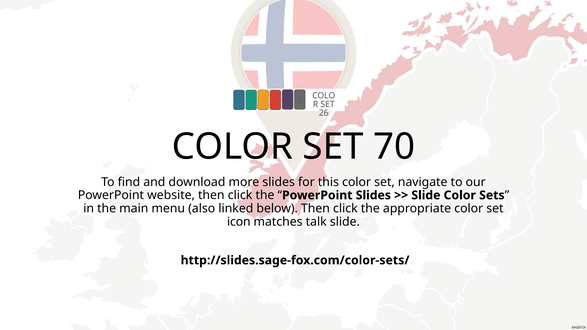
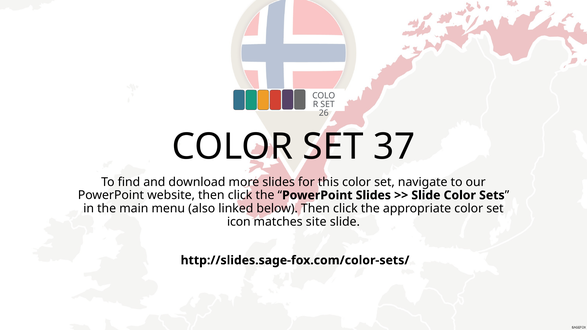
70: 70 -> 37
talk: talk -> site
